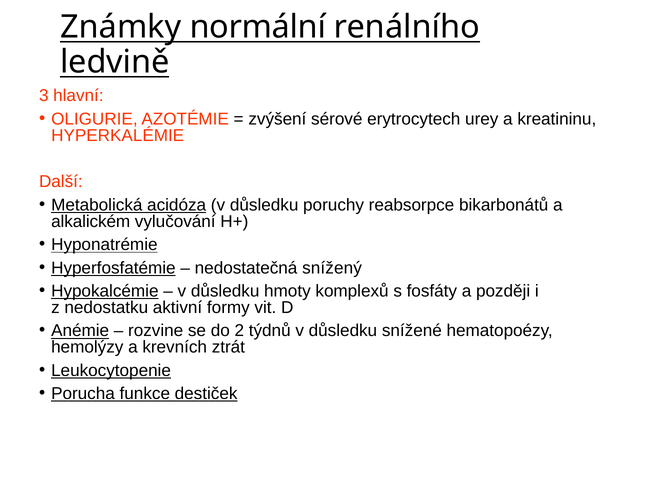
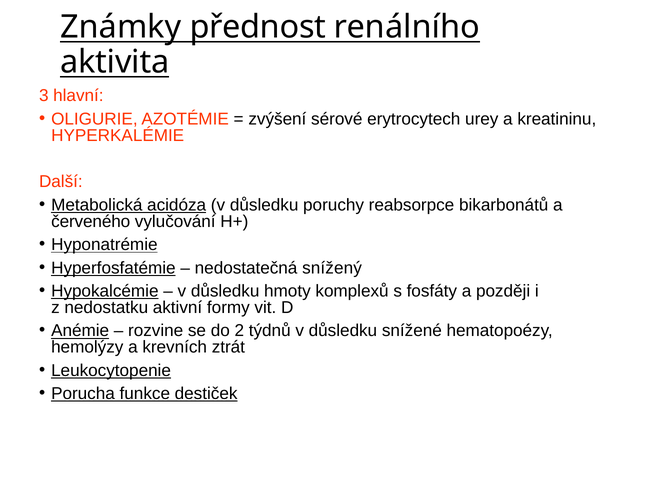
normální: normální -> přednost
ledvině: ledvině -> aktivita
alkalickém: alkalickém -> červeného
